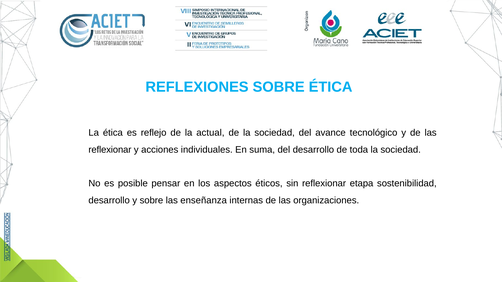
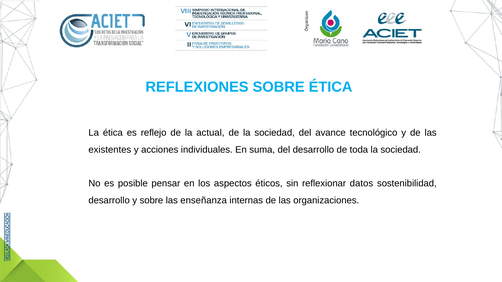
reflexionar at (110, 150): reflexionar -> existentes
etapa: etapa -> datos
